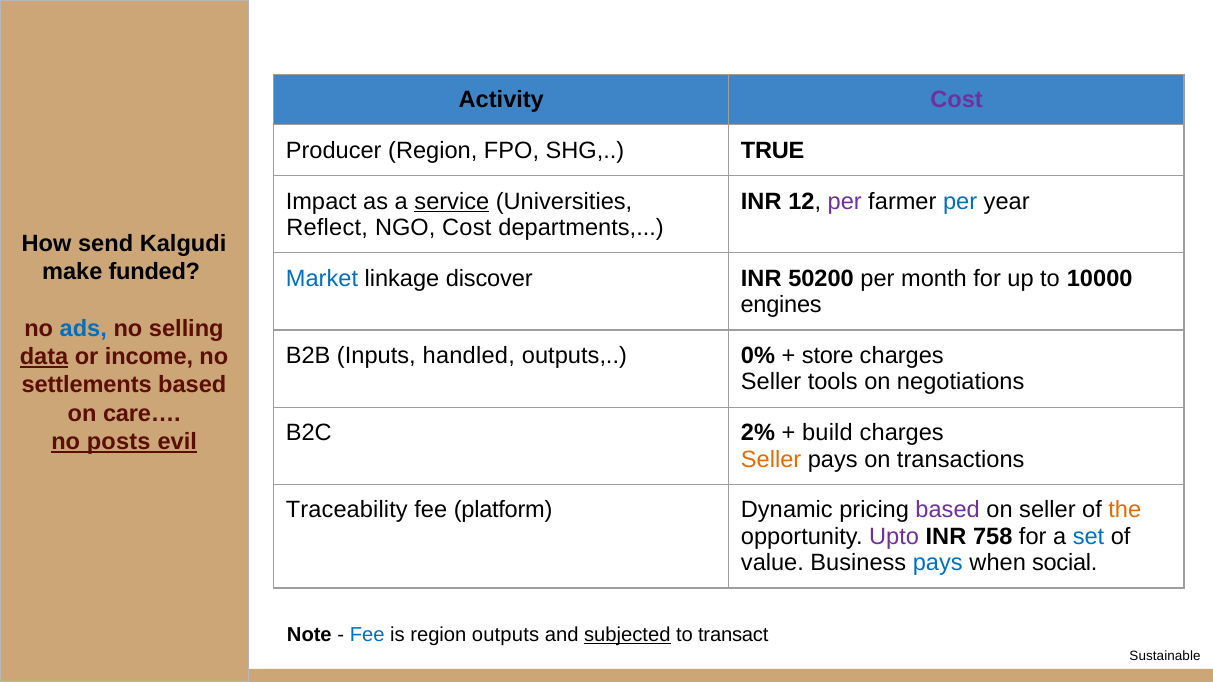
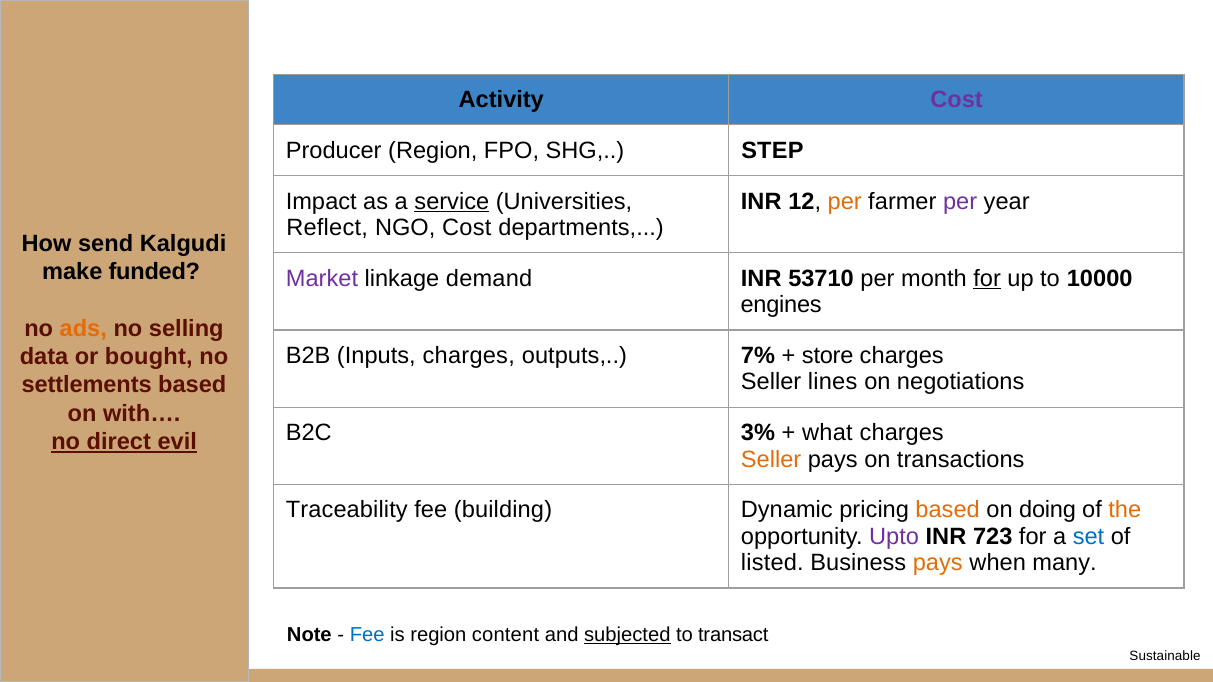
TRUE: TRUE -> STEP
per at (845, 201) colour: purple -> orange
per at (960, 201) colour: blue -> purple
Market colour: blue -> purple
discover: discover -> demand
50200: 50200 -> 53710
for at (987, 279) underline: none -> present
ads colour: blue -> orange
Inputs handled: handled -> charges
0%: 0% -> 7%
data underline: present -> none
income: income -> bought
tools: tools -> lines
care…: care… -> with…
2%: 2% -> 3%
build: build -> what
posts: posts -> direct
platform: platform -> building
based at (948, 510) colour: purple -> orange
on seller: seller -> doing
758: 758 -> 723
value: value -> listed
pays at (938, 563) colour: blue -> orange
social: social -> many
region outputs: outputs -> content
